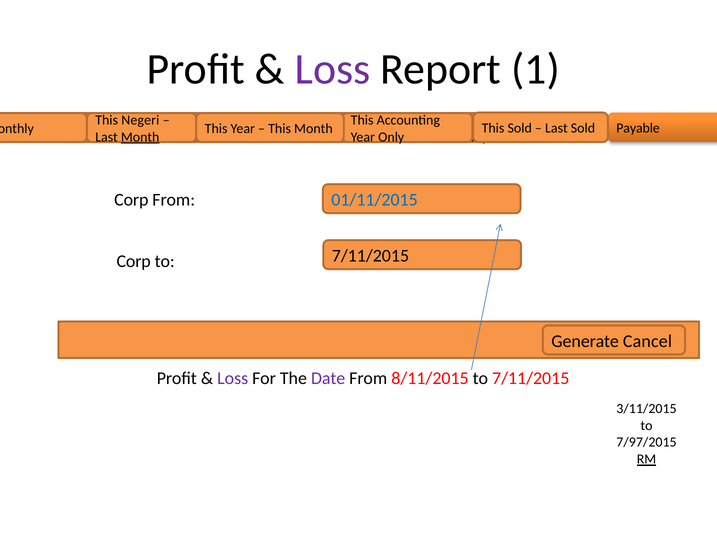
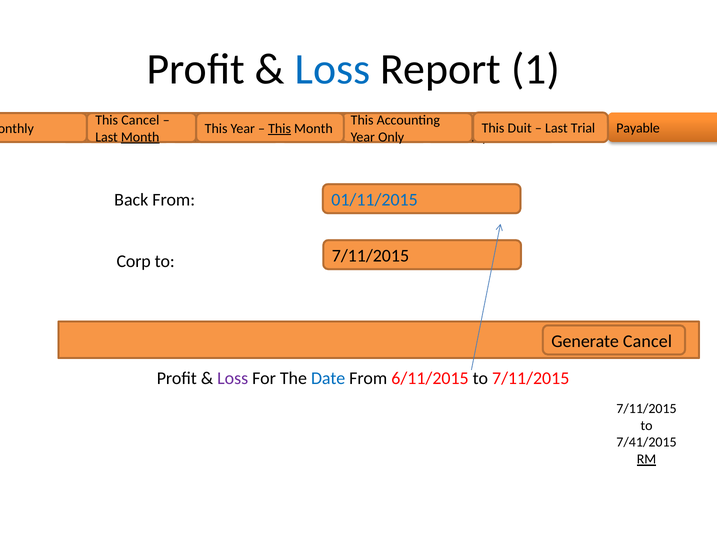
Loss at (332, 69) colour: purple -> blue
Negeri at (140, 120): Negeri -> Cancel
This at (280, 128) underline: none -> present
Sold at (520, 128): Sold -> Duit
Last Sold: Sold -> Trial
Corp at (131, 200): Corp -> Back
Date colour: purple -> blue
8/11/2015: 8/11/2015 -> 6/11/2015
3/11/2015 at (647, 409): 3/11/2015 -> 7/11/2015
7/97/2015: 7/97/2015 -> 7/41/2015
